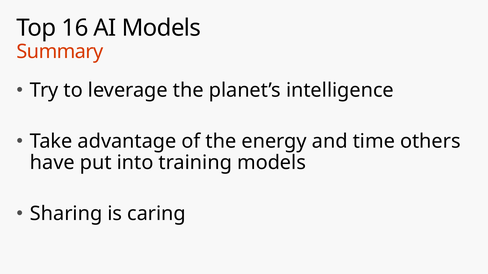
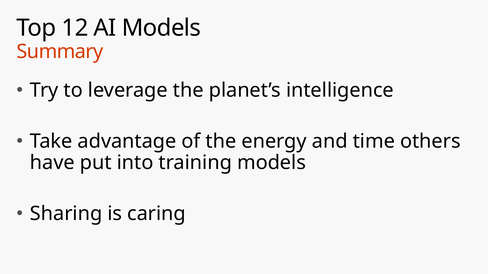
16: 16 -> 12
